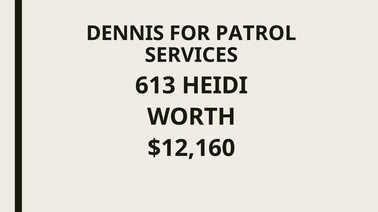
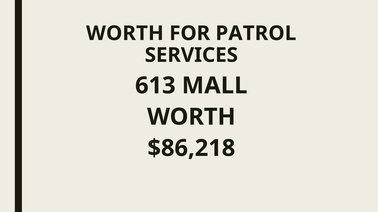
DENNIS at (125, 33): DENNIS -> WORTH
HEIDI: HEIDI -> MALL
$12,160: $12,160 -> $86,218
